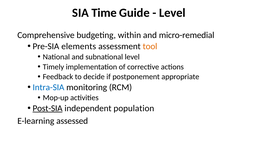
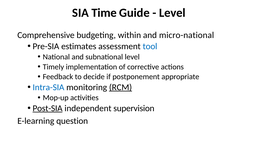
micro-remedial: micro-remedial -> micro-national
elements: elements -> estimates
tool colour: orange -> blue
RCM underline: none -> present
population: population -> supervision
assessed: assessed -> question
